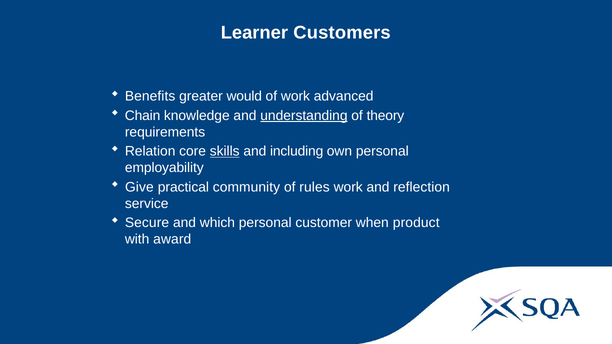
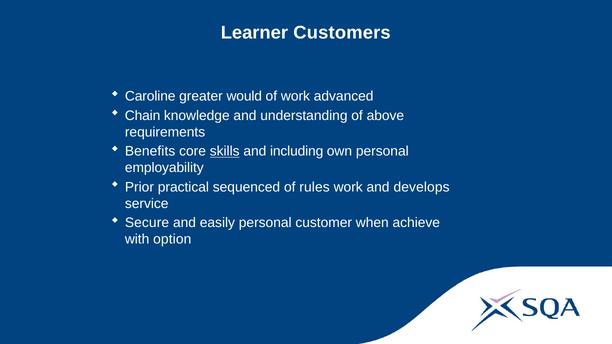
Benefits: Benefits -> Caroline
understanding underline: present -> none
theory: theory -> above
Relation: Relation -> Benefits
Give: Give -> Prior
community: community -> sequenced
reflection: reflection -> develops
which: which -> easily
product: product -> achieve
award: award -> option
